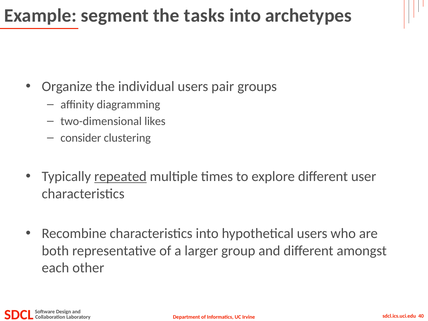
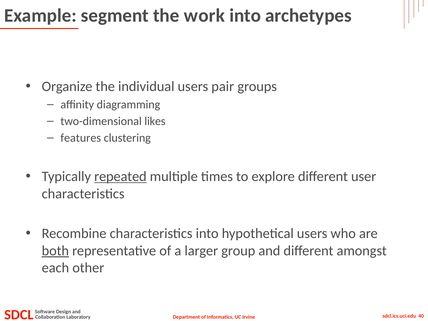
tasks: tasks -> work
consider: consider -> features
both underline: none -> present
